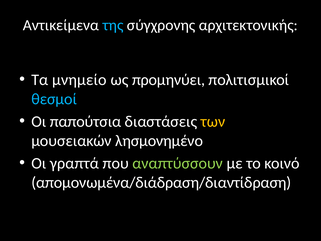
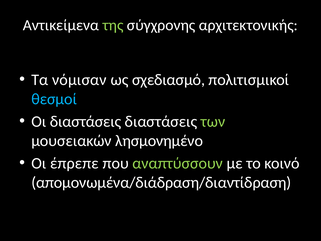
της colour: light blue -> light green
μνημείο: μνημείο -> νόμισαν
προμηνύει: προμηνύει -> σχεδιασμό
Οι παπούτσια: παπούτσια -> διαστάσεις
των colour: yellow -> light green
γραπτά: γραπτά -> έπρεπε
